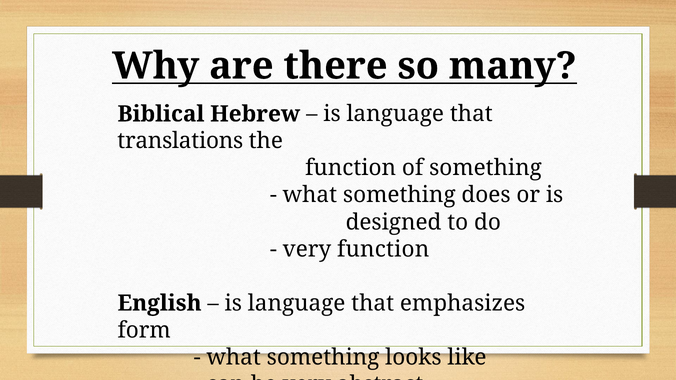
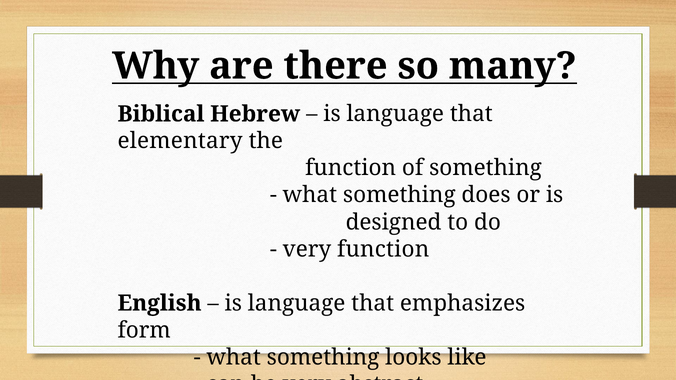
translations: translations -> elementary
